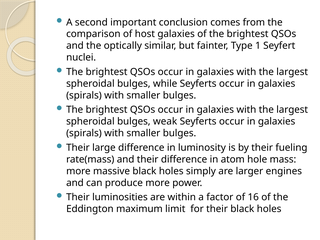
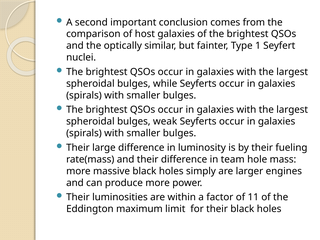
atom: atom -> team
16: 16 -> 11
